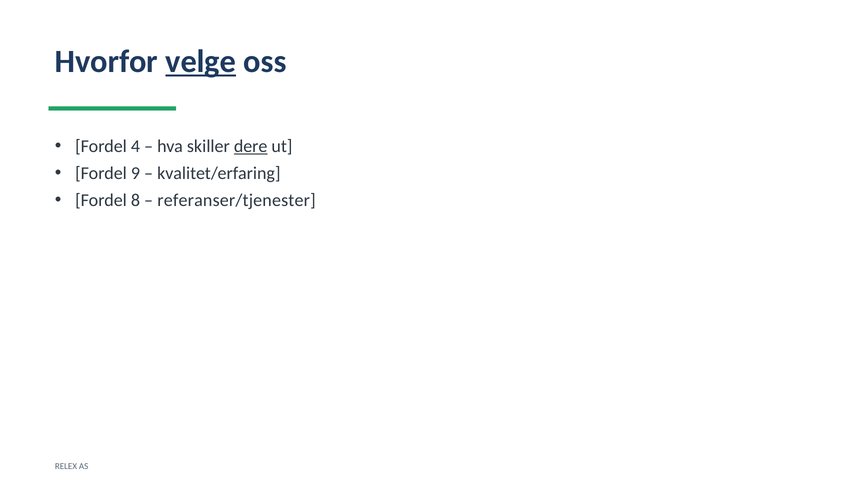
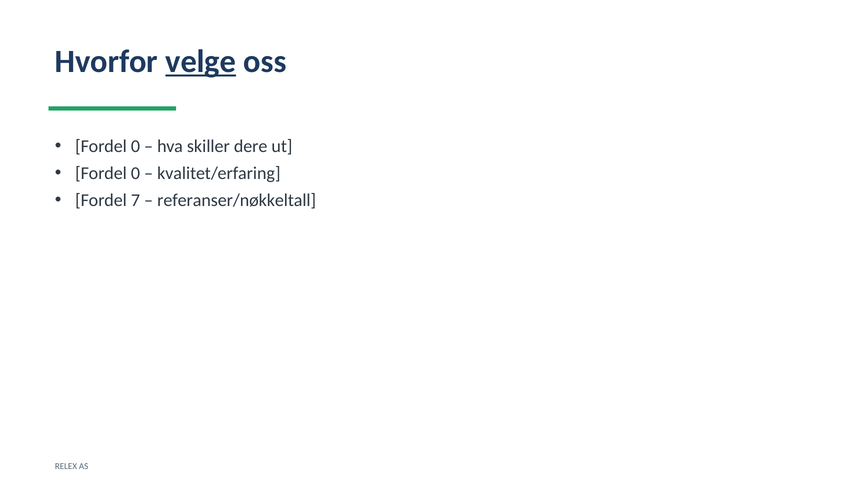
4 at (135, 146): 4 -> 0
dere underline: present -> none
9 at (135, 173): 9 -> 0
8: 8 -> 7
referanser/tjenester: referanser/tjenester -> referanser/nøkkeltall
